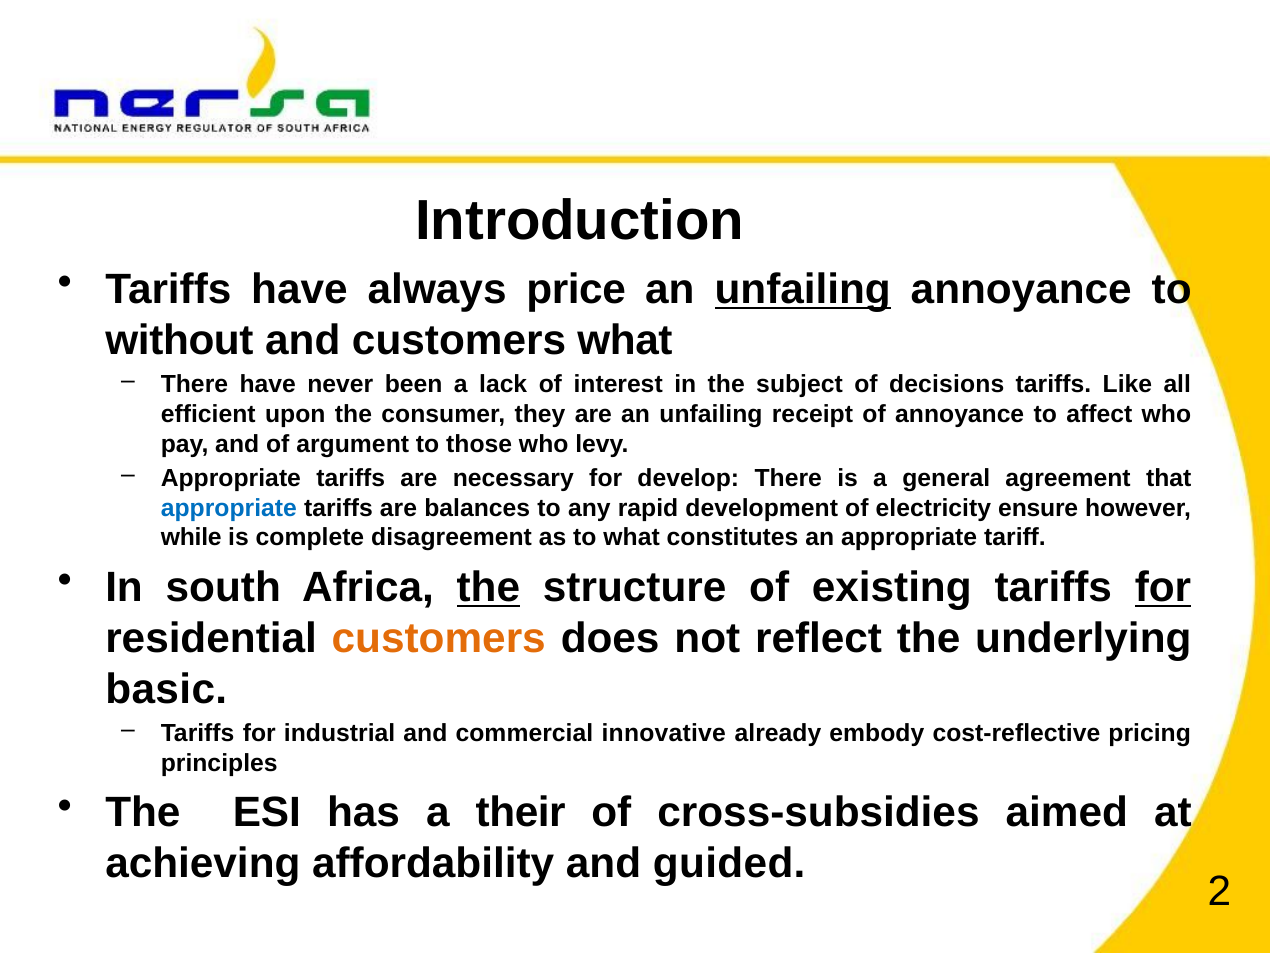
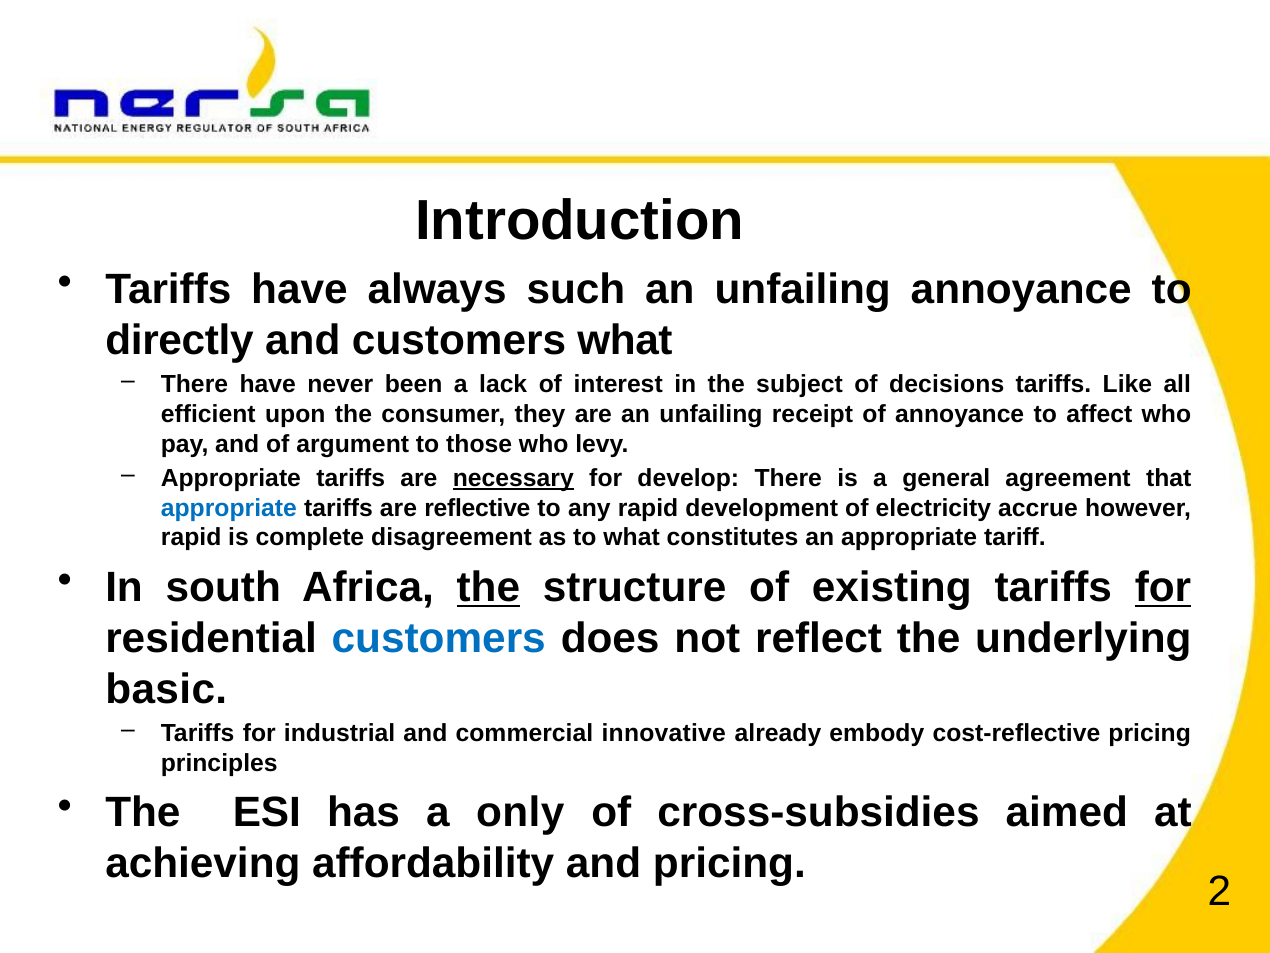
price: price -> such
unfailing at (803, 290) underline: present -> none
without: without -> directly
necessary underline: none -> present
balances: balances -> reflective
ensure: ensure -> accrue
while at (191, 538): while -> rapid
customers at (439, 638) colour: orange -> blue
their: their -> only
and guided: guided -> pricing
